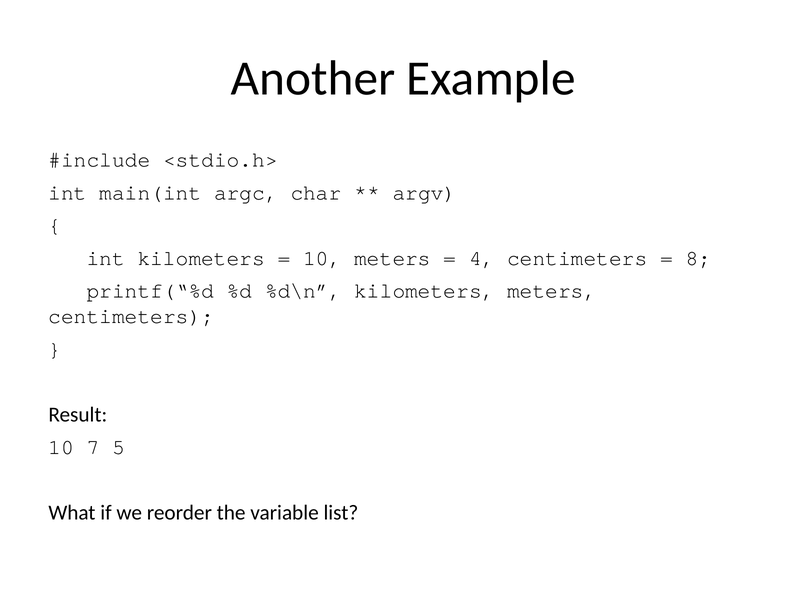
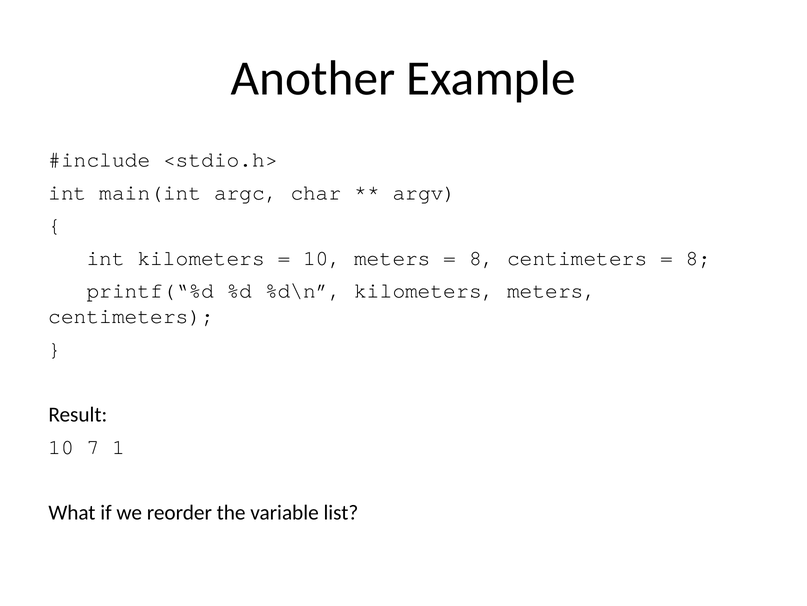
4 at (482, 258): 4 -> 8
5: 5 -> 1
